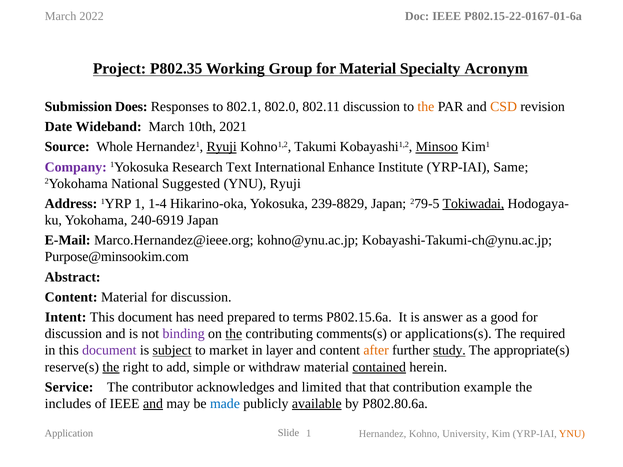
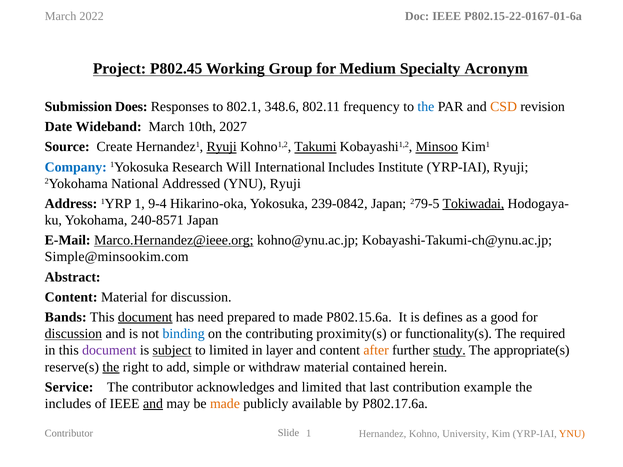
P802.35: P802.35 -> P802.45
for Material: Material -> Medium
802.0: 802.0 -> 348.6
802.11 discussion: discussion -> frequency
the at (426, 107) colour: orange -> blue
2021: 2021 -> 2027
Whole: Whole -> Create
Takumi underline: none -> present
Company colour: purple -> blue
Text: Text -> Will
International Enhance: Enhance -> Includes
YRP-IAI Same: Same -> Ryuji
Suggested: Suggested -> Addressed
1-4: 1-4 -> 9-4
239-8829: 239-8829 -> 239-0842
240-6919: 240-6919 -> 240-8571
Marco.Hernandez@ieee.org underline: none -> present
Purpose@minsookim.com: Purpose@minsookim.com -> Simple@minsookim.com
Intent: Intent -> Bands
document at (145, 317) underline: none -> present
to terms: terms -> made
answer: answer -> defines
discussion at (73, 334) underline: none -> present
binding colour: purple -> blue
the at (234, 334) underline: present -> none
comments(s: comments(s -> proximity(s
applications(s: applications(s -> functionality(s
to market: market -> limited
contained underline: present -> none
that that: that -> last
made at (225, 404) colour: blue -> orange
available underline: present -> none
P802.80.6a: P802.80.6a -> P802.17.6a
Application at (69, 433): Application -> Contributor
